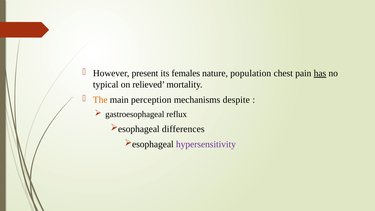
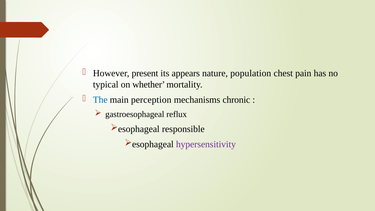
females: females -> appears
has underline: present -> none
relieved: relieved -> whether
The colour: orange -> blue
despite: despite -> chronic
differences: differences -> responsible
